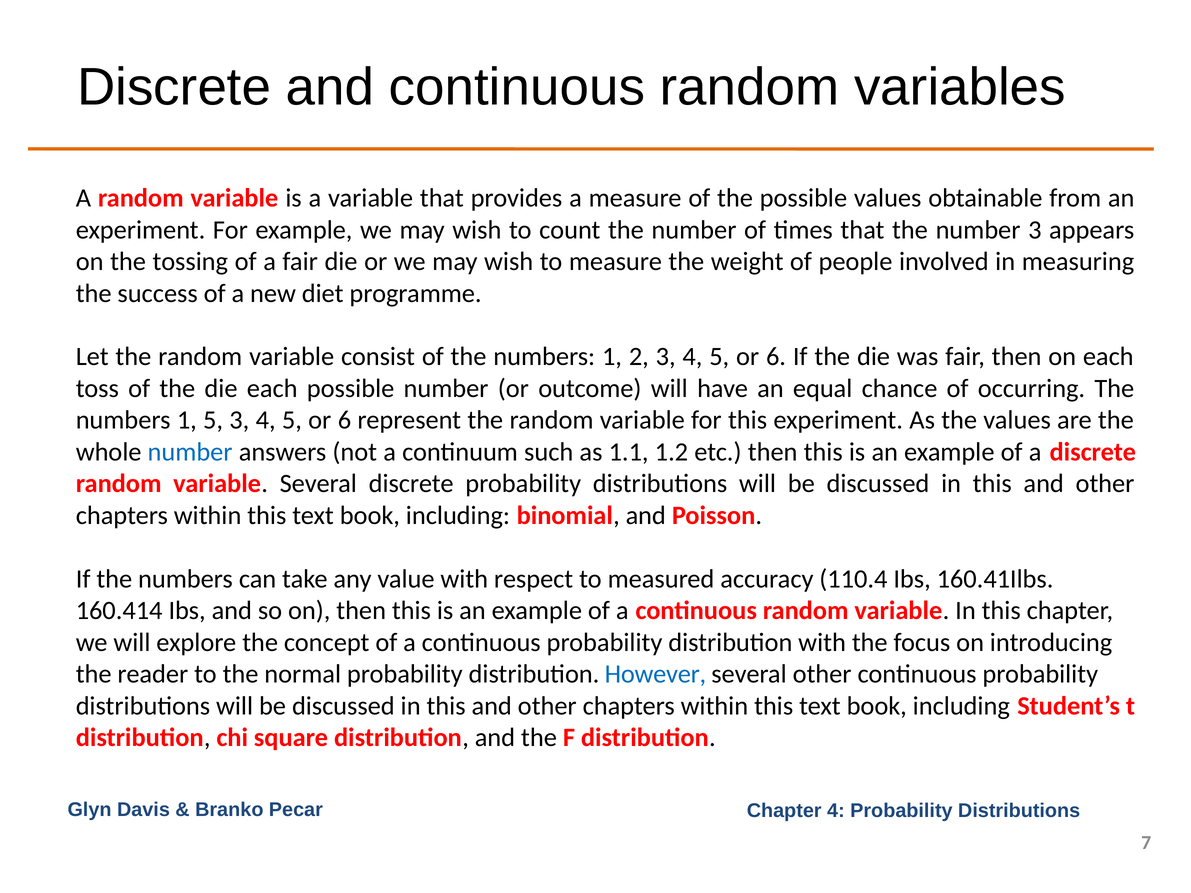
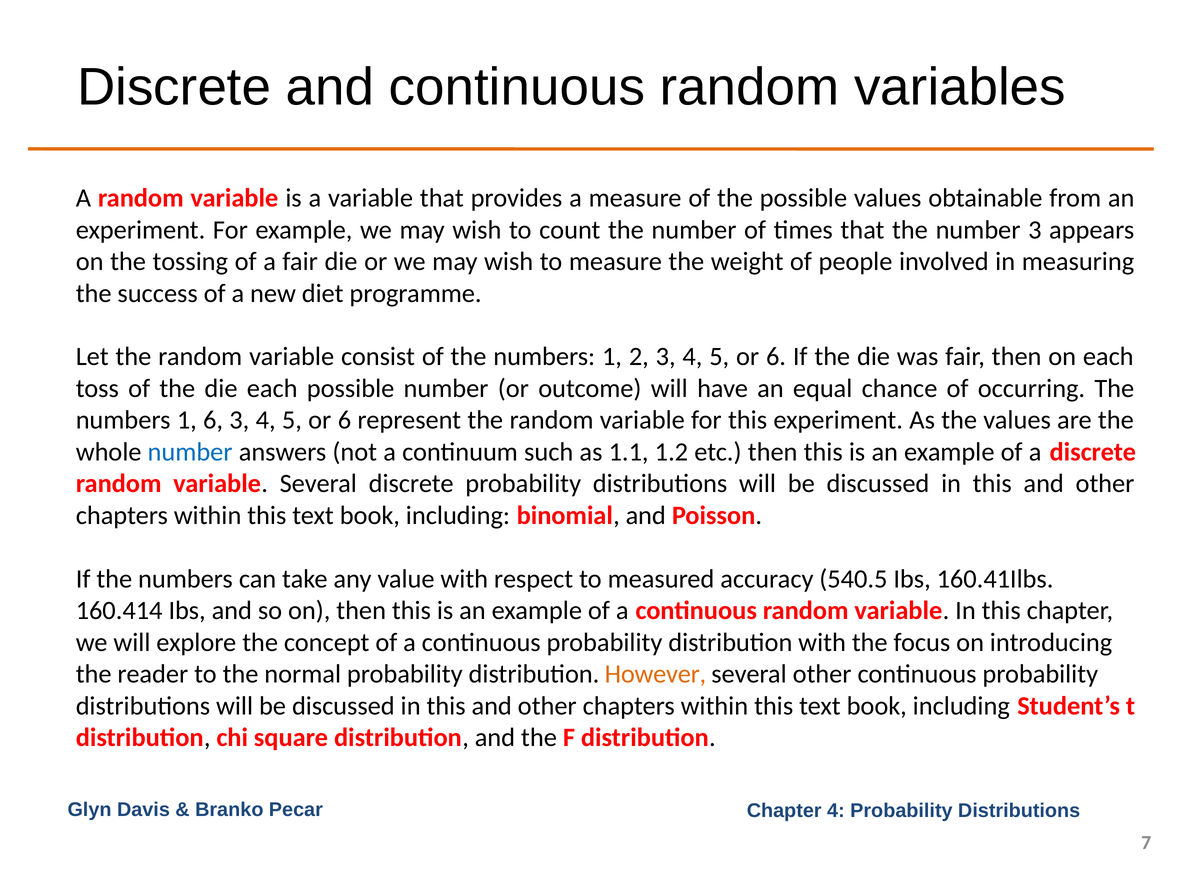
1 5: 5 -> 6
110.4: 110.4 -> 540.5
However colour: blue -> orange
